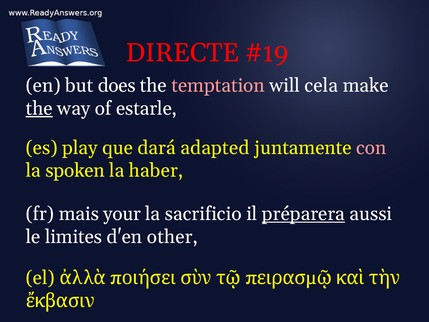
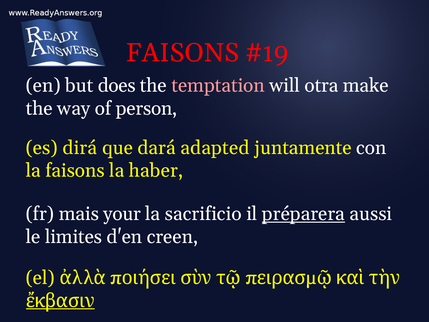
DIRECTE at (183, 53): DIRECTE -> FAISONS
cela: cela -> otra
the at (39, 108) underline: present -> none
estarle: estarle -> person
play: play -> dirá
con colour: pink -> white
la spoken: spoken -> faisons
other: other -> creen
ἔκβασιν underline: none -> present
